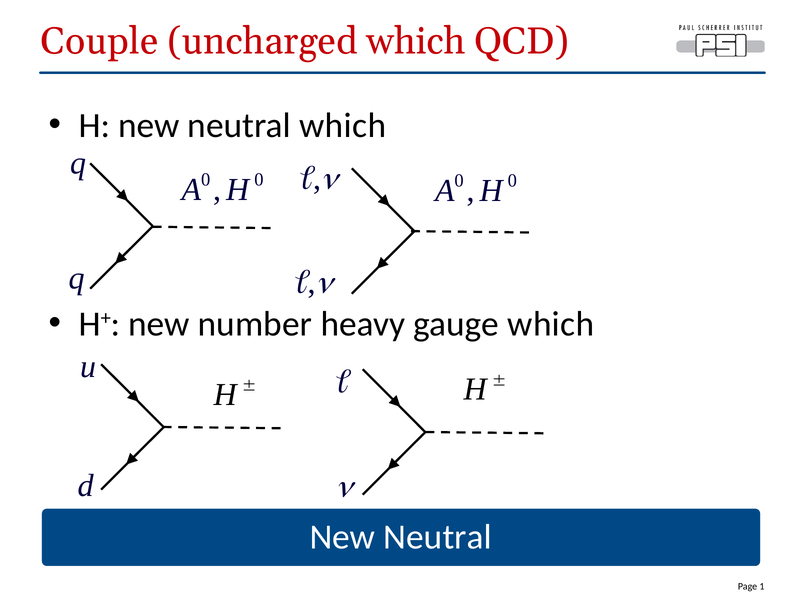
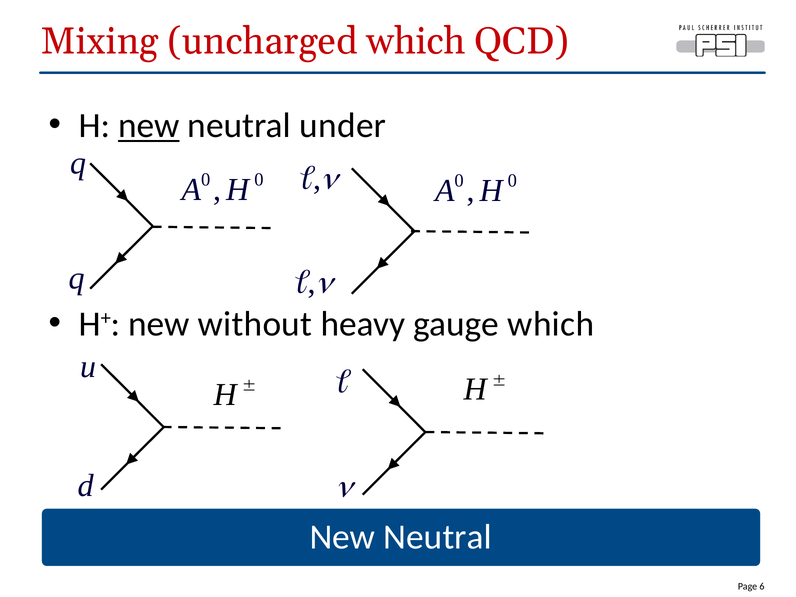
Couple: Couple -> Mixing
new at (149, 126) underline: none -> present
neutral which: which -> under
number: number -> without
1: 1 -> 6
